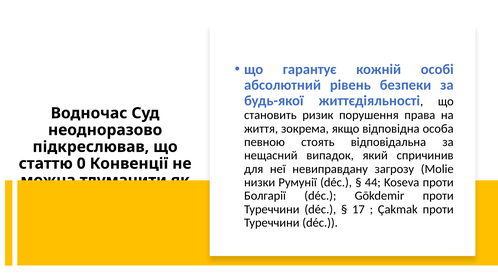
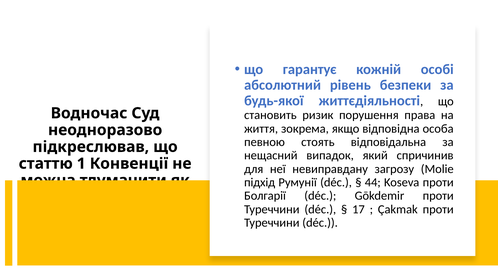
0: 0 -> 1
низки: низки -> підхід
